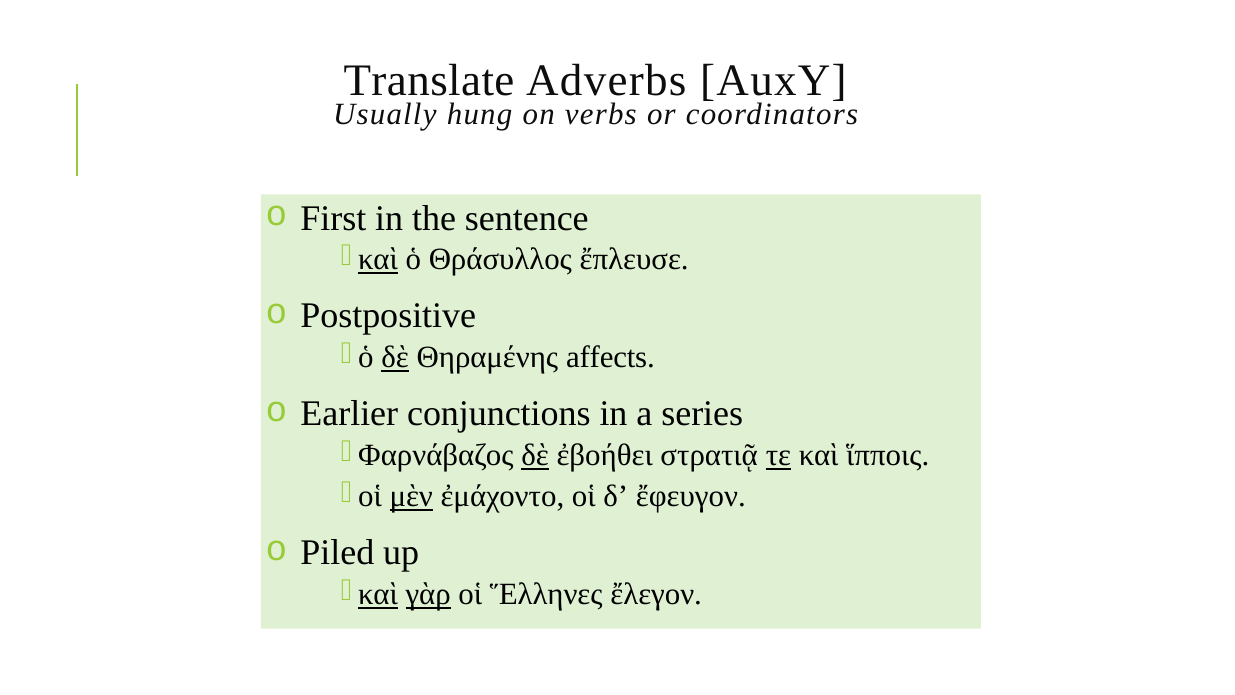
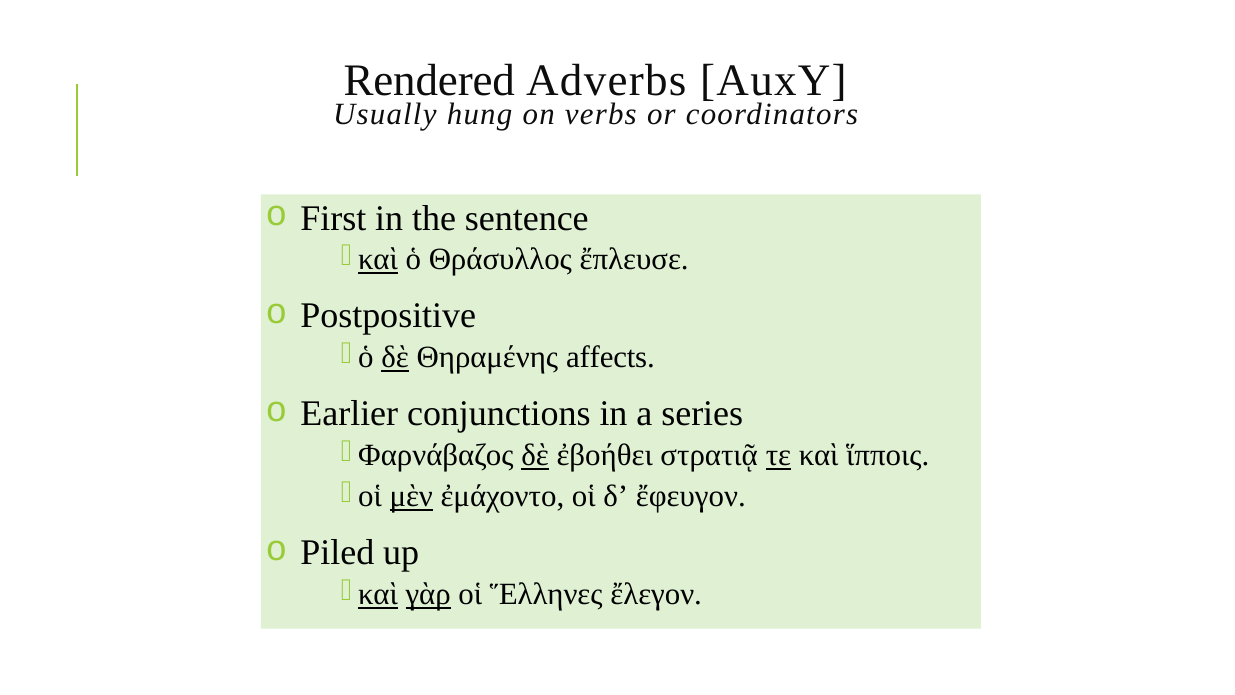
Translate: Translate -> Rendered
